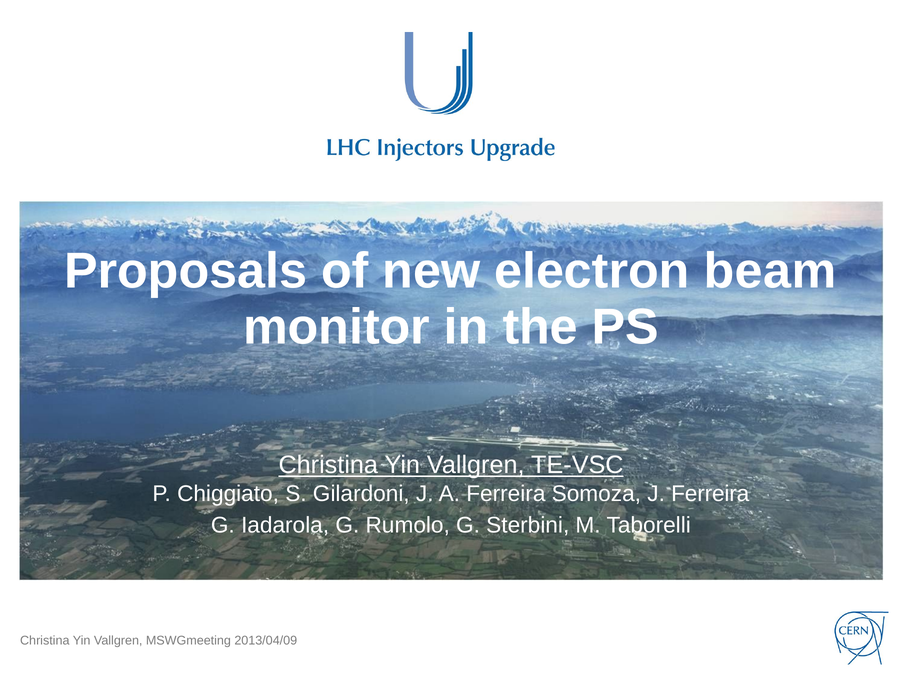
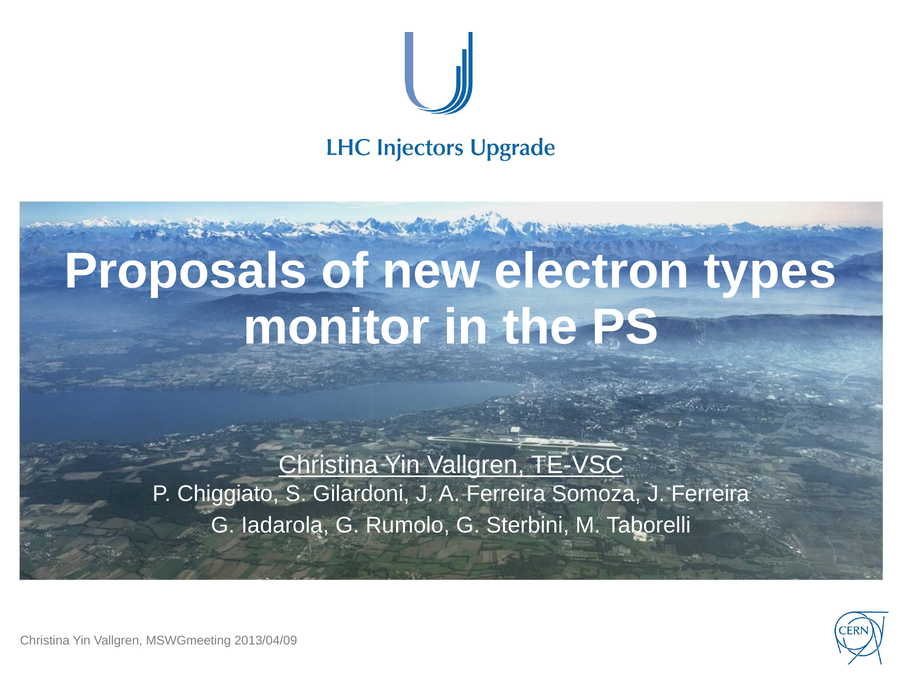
beam: beam -> types
